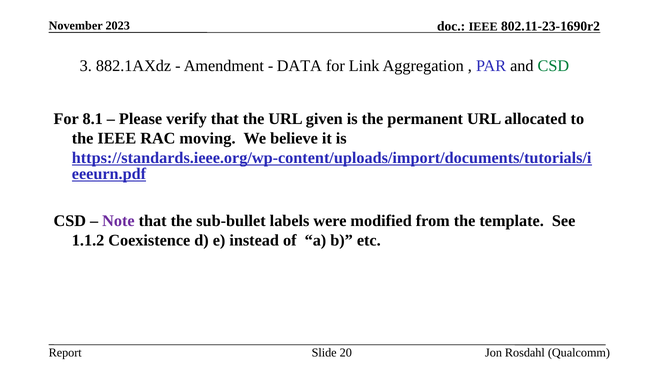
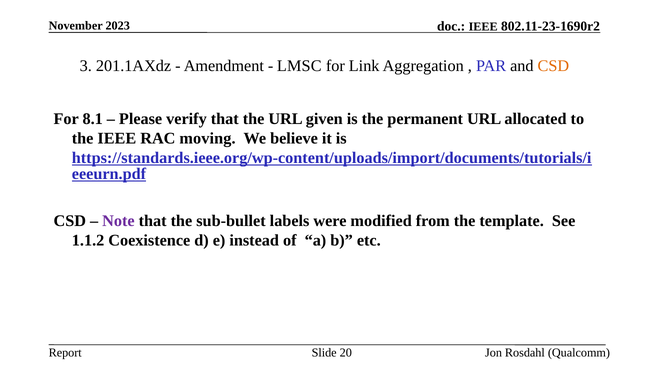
882.1AXdz: 882.1AXdz -> 201.1AXdz
DATA: DATA -> LMSC
CSD at (553, 66) colour: green -> orange
